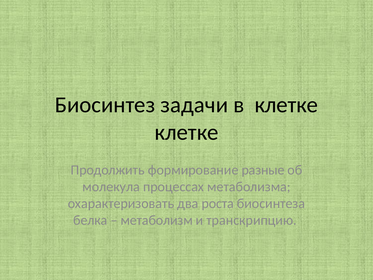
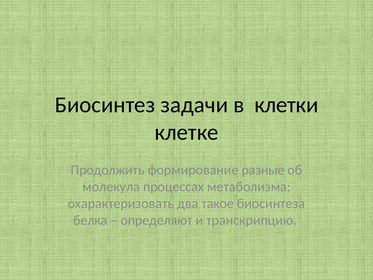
в клетке: клетке -> клетки
роста: роста -> такое
метаболизм: метаболизм -> определяют
